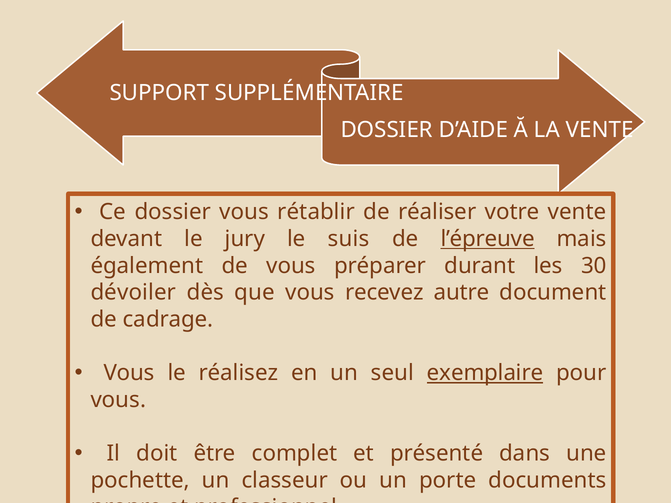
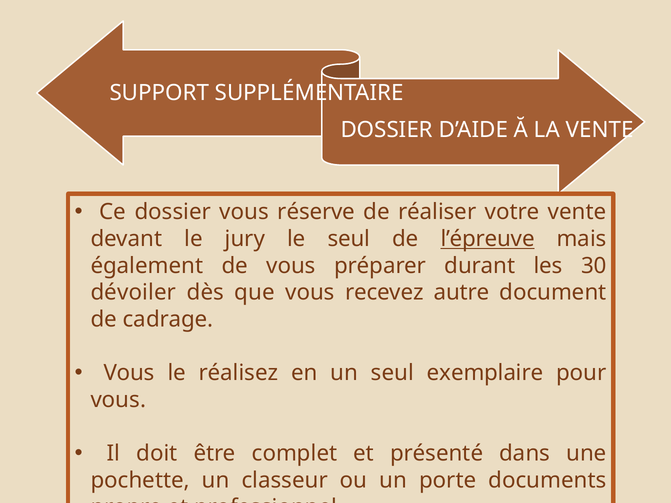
rétablir: rétablir -> réserve
le suis: suis -> seul
exemplaire underline: present -> none
